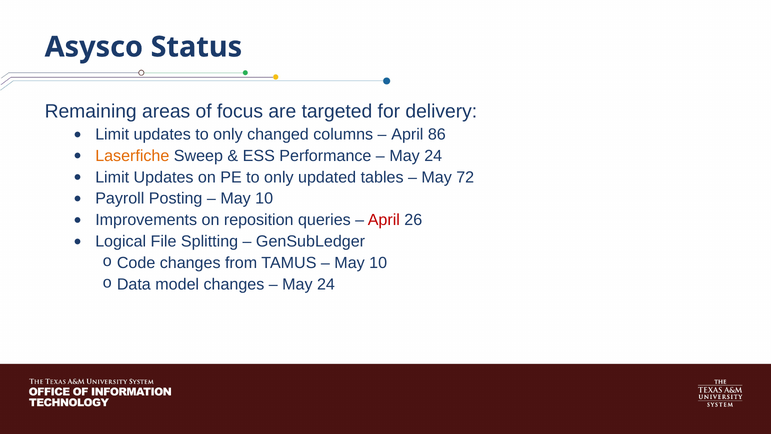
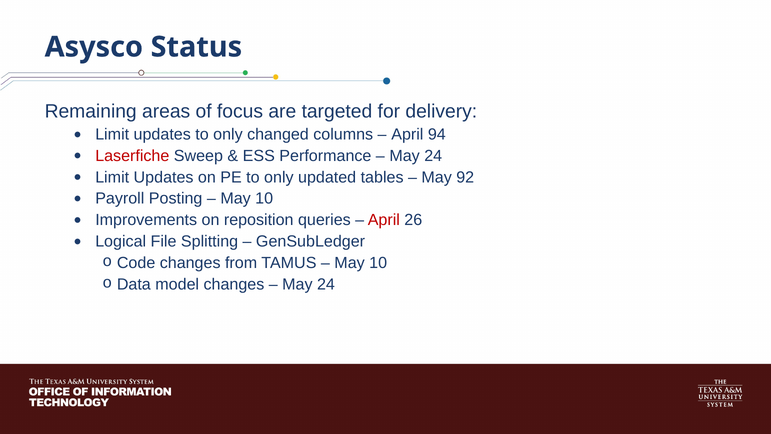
86: 86 -> 94
Laserfiche colour: orange -> red
72: 72 -> 92
